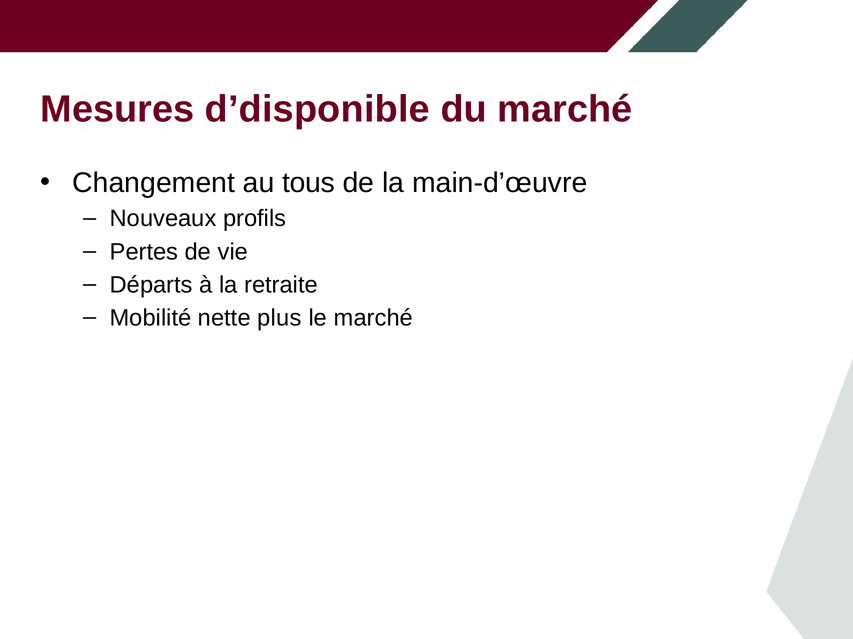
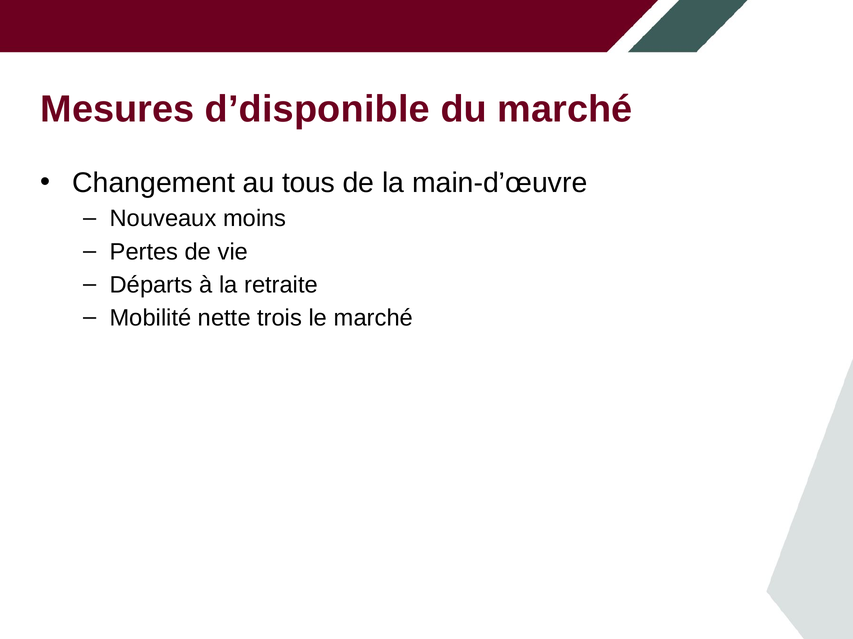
profils: profils -> moins
plus: plus -> trois
